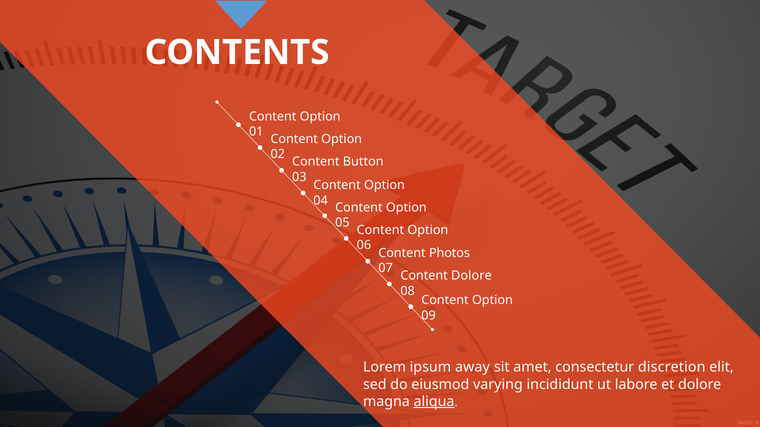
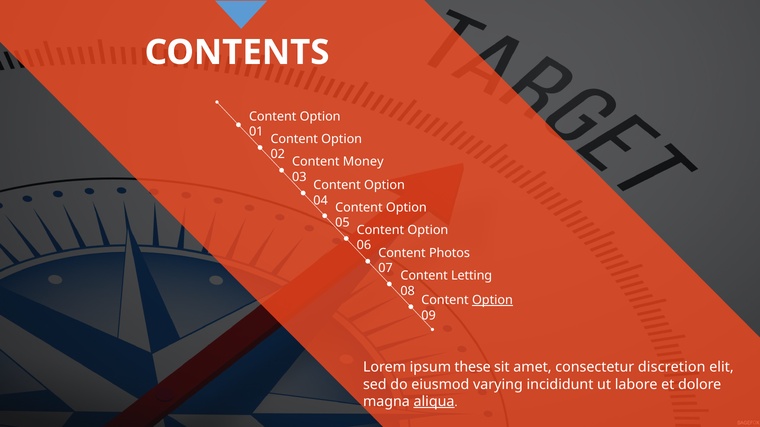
Button: Button -> Money
Content Dolore: Dolore -> Letting
Option at (492, 301) underline: none -> present
away: away -> these
